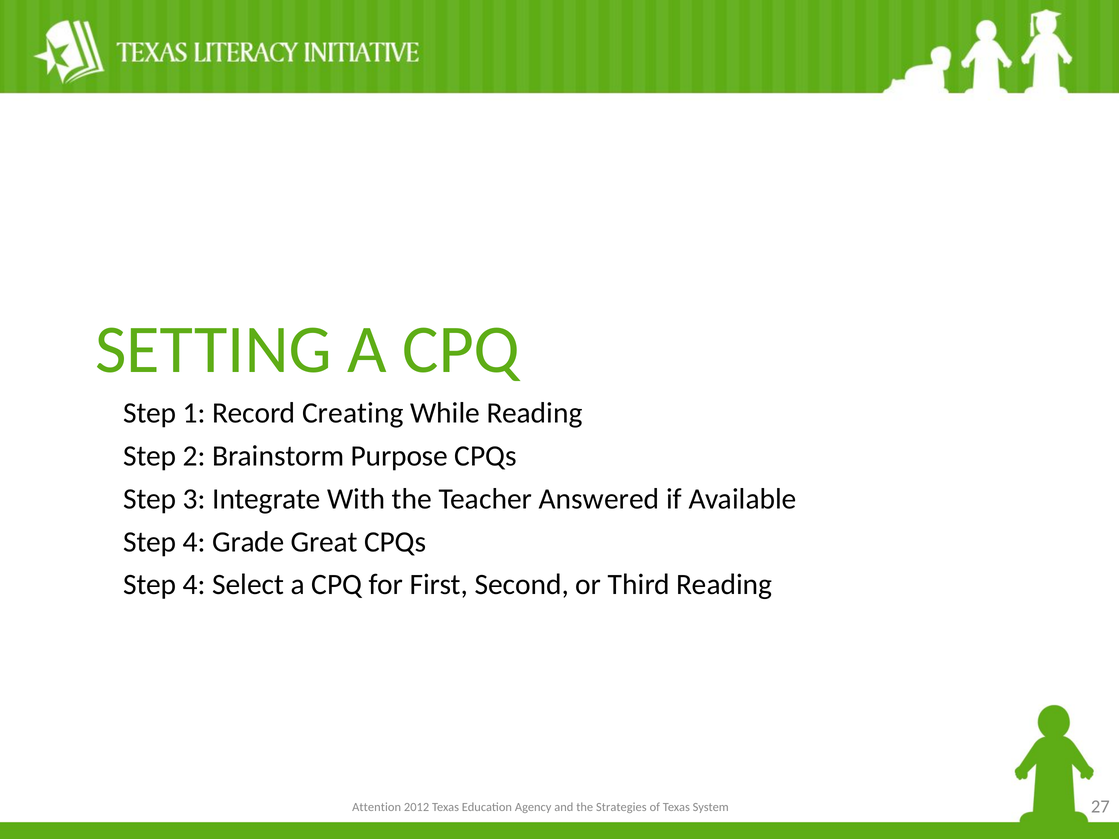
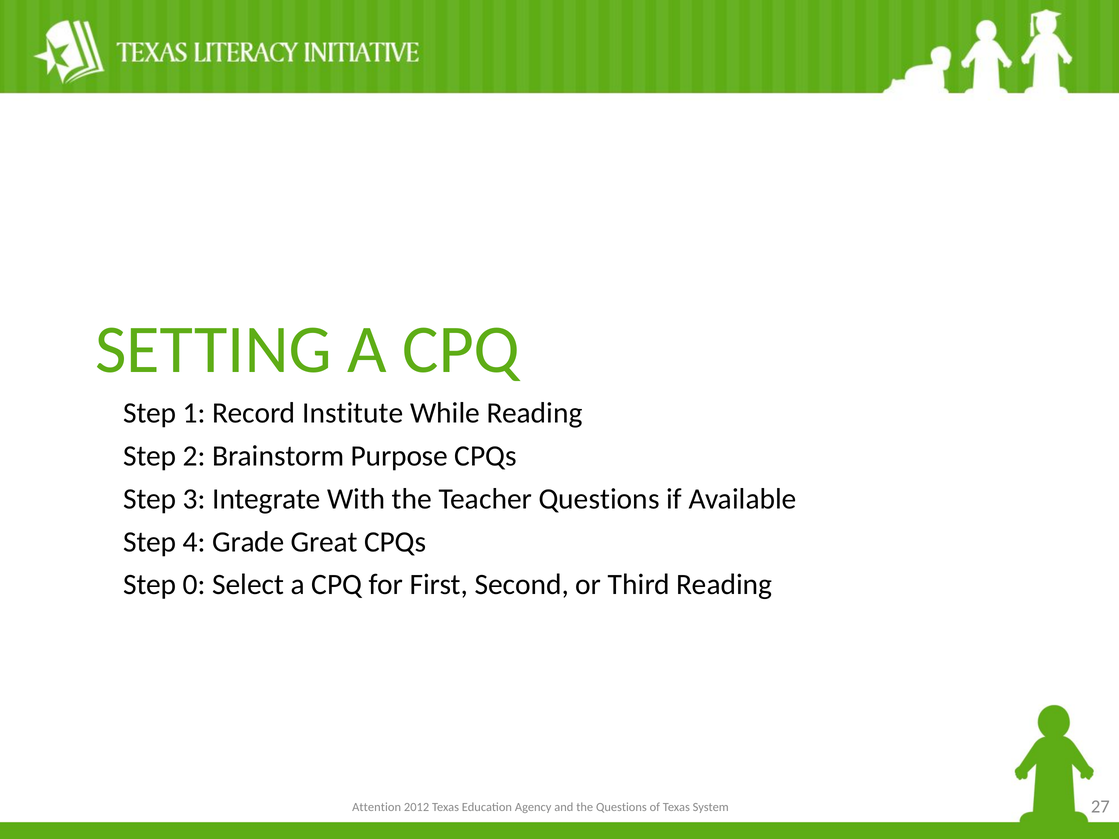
Creating: Creating -> Institute
Teacher Answered: Answered -> Questions
4 at (194, 585): 4 -> 0
the Strategies: Strategies -> Questions
